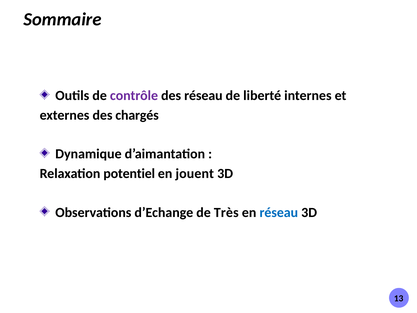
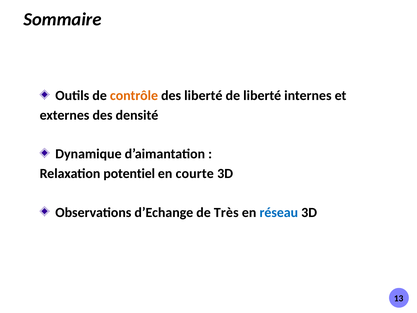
contrôle colour: purple -> orange
des réseau: réseau -> liberté
chargés: chargés -> densité
jouent: jouent -> courte
